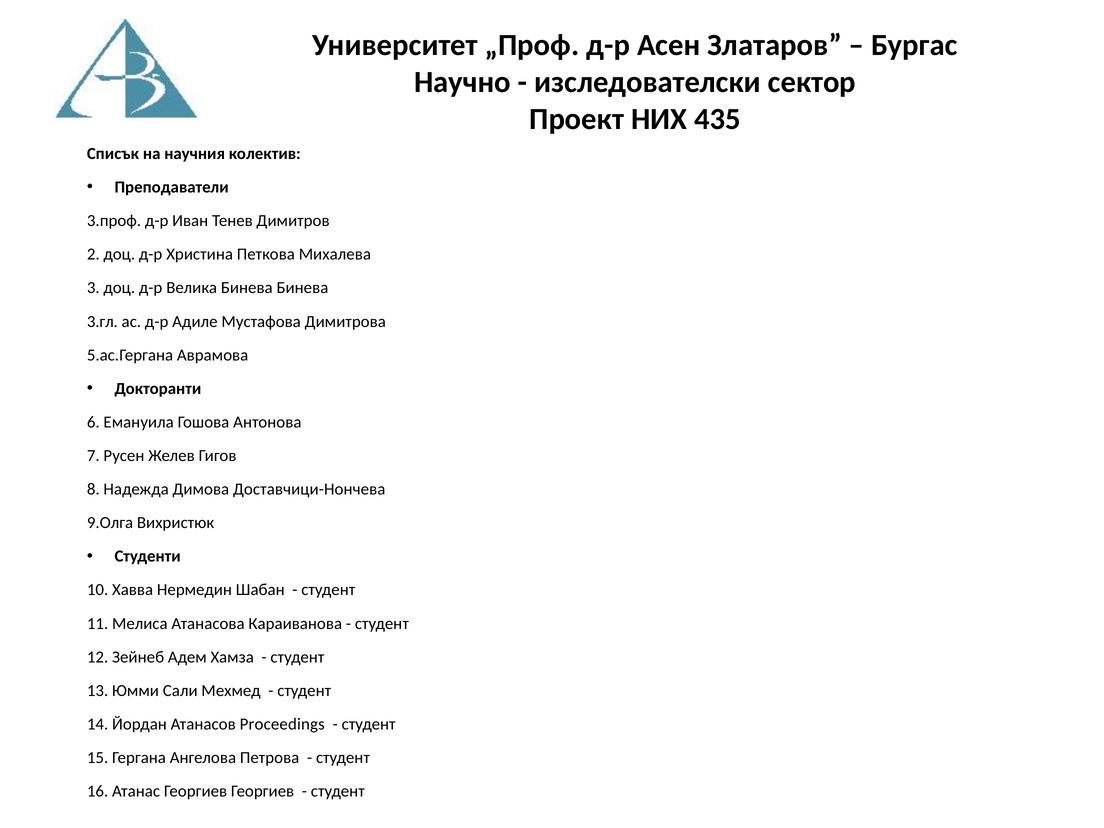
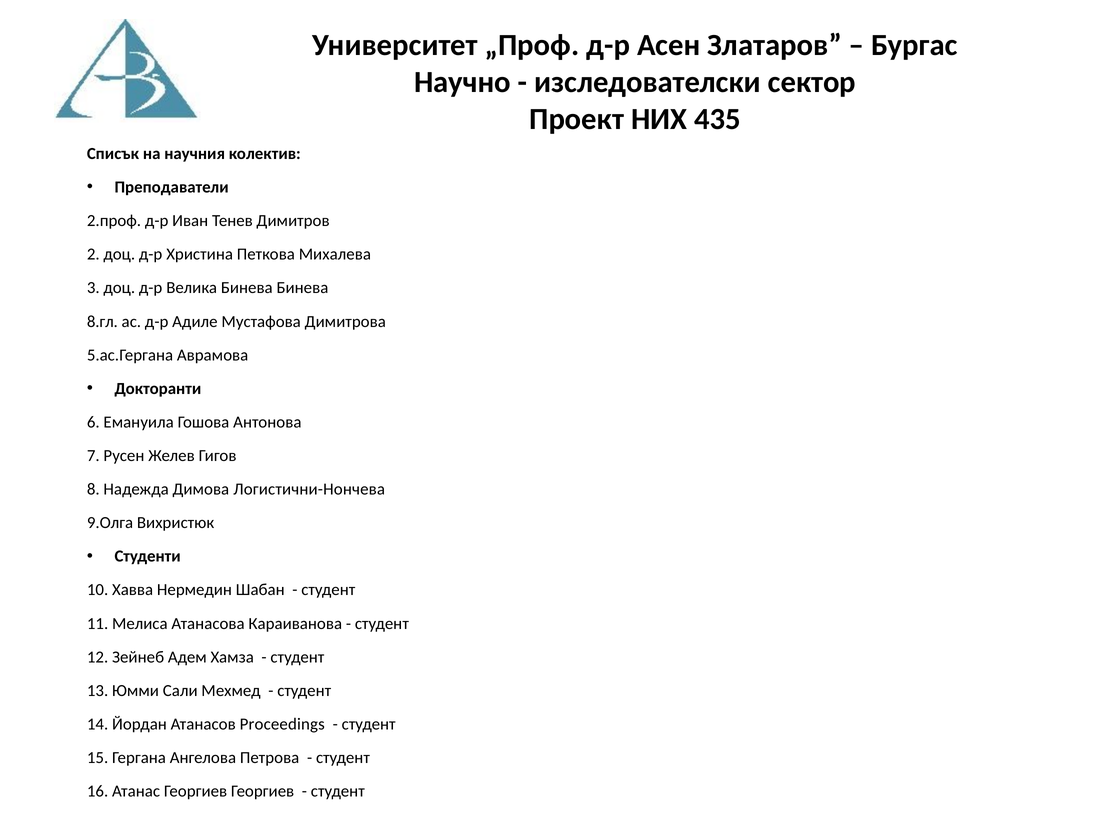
3.проф: 3.проф -> 2.проф
3.гл: 3.гл -> 8.гл
Доставчици-Нончева: Доставчици-Нончева -> Логистични-Нончева
